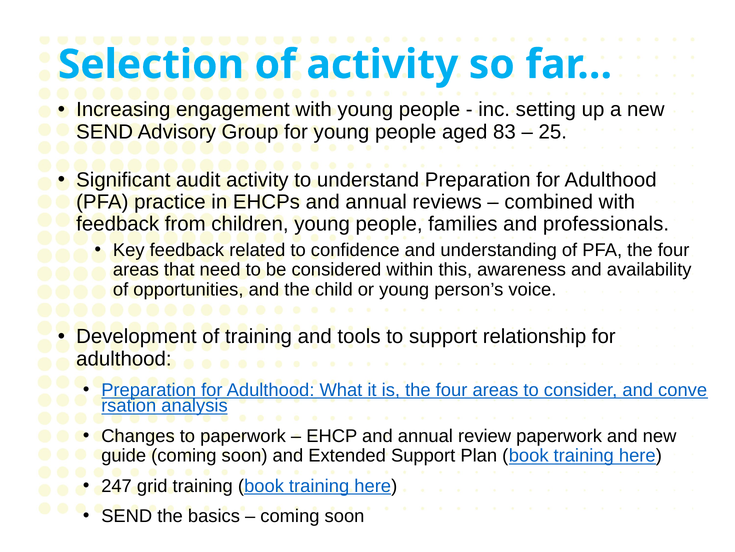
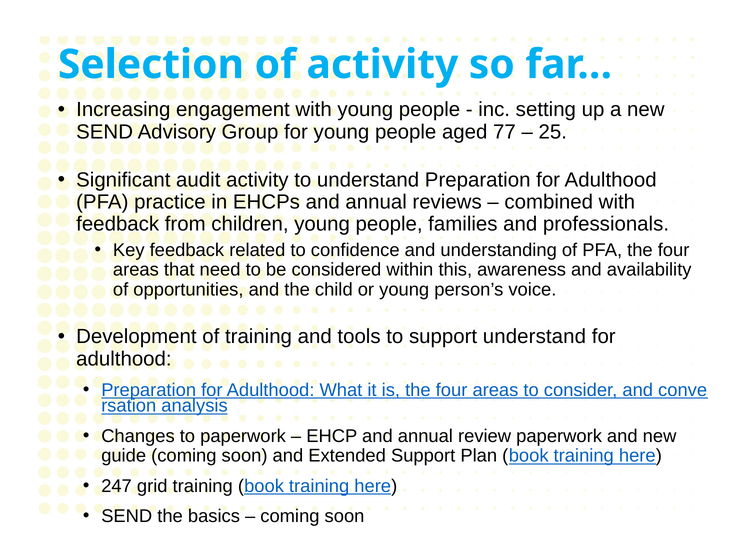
83: 83 -> 77
support relationship: relationship -> understand
